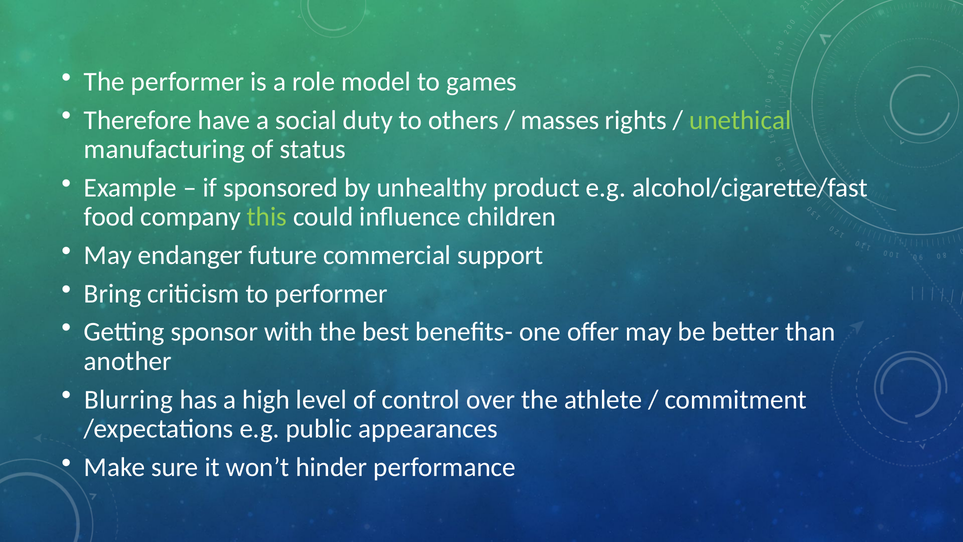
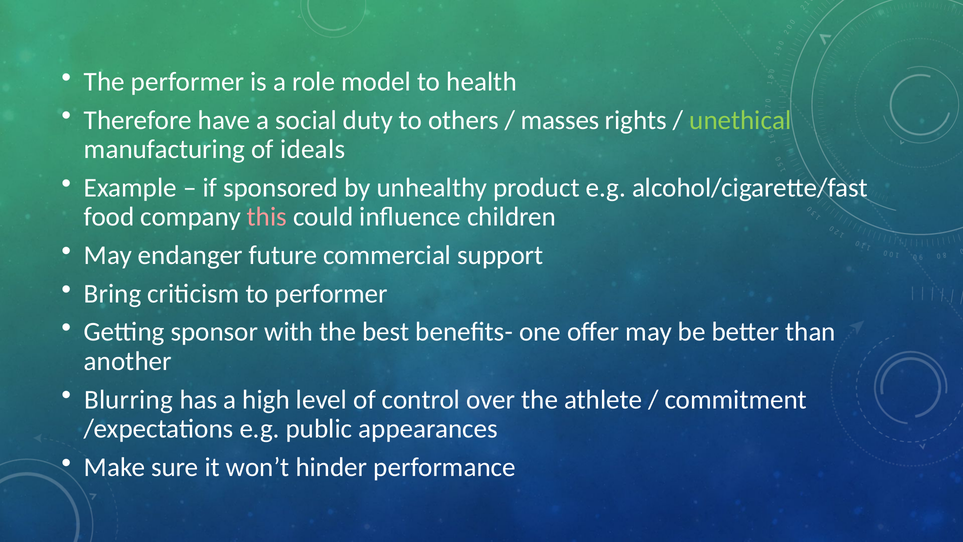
games: games -> health
status: status -> ideals
this colour: light green -> pink
